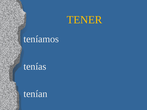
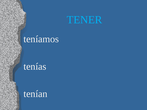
TENER colour: yellow -> light blue
